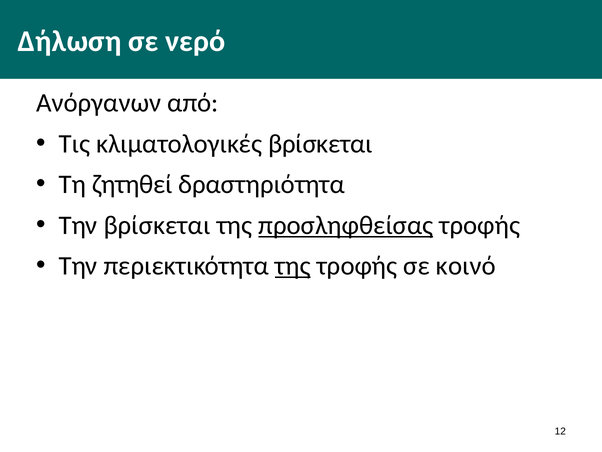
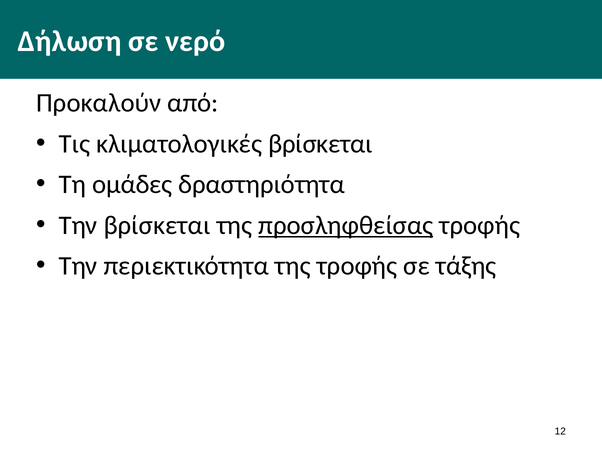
Ανόργανων: Ανόργανων -> Προκαλούν
ζητηθεί: ζητηθεί -> ομάδες
της at (293, 266) underline: present -> none
κοινό: κοινό -> τάξης
